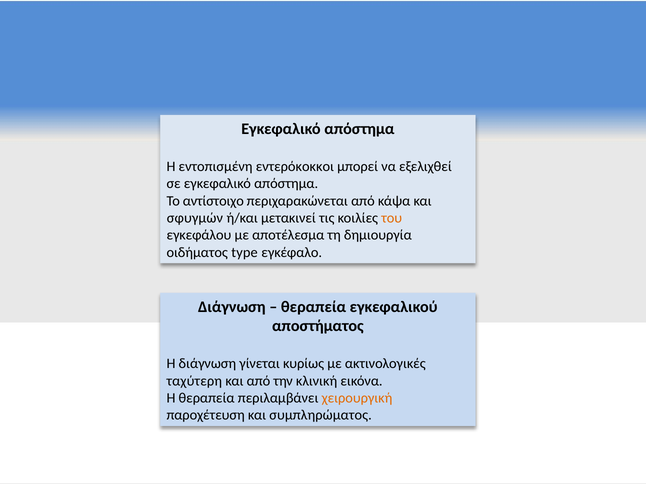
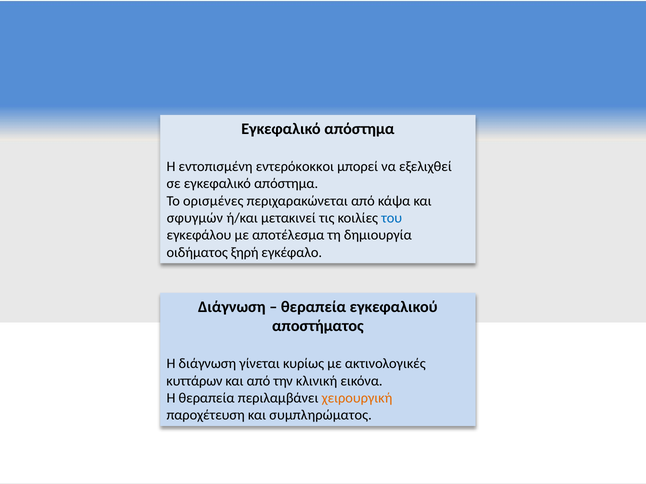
αντίστοιχο: αντίστοιχο -> ορισμένες
του colour: orange -> blue
type: type -> ξηρή
ταχύτερη: ταχύτερη -> κυττάρων
